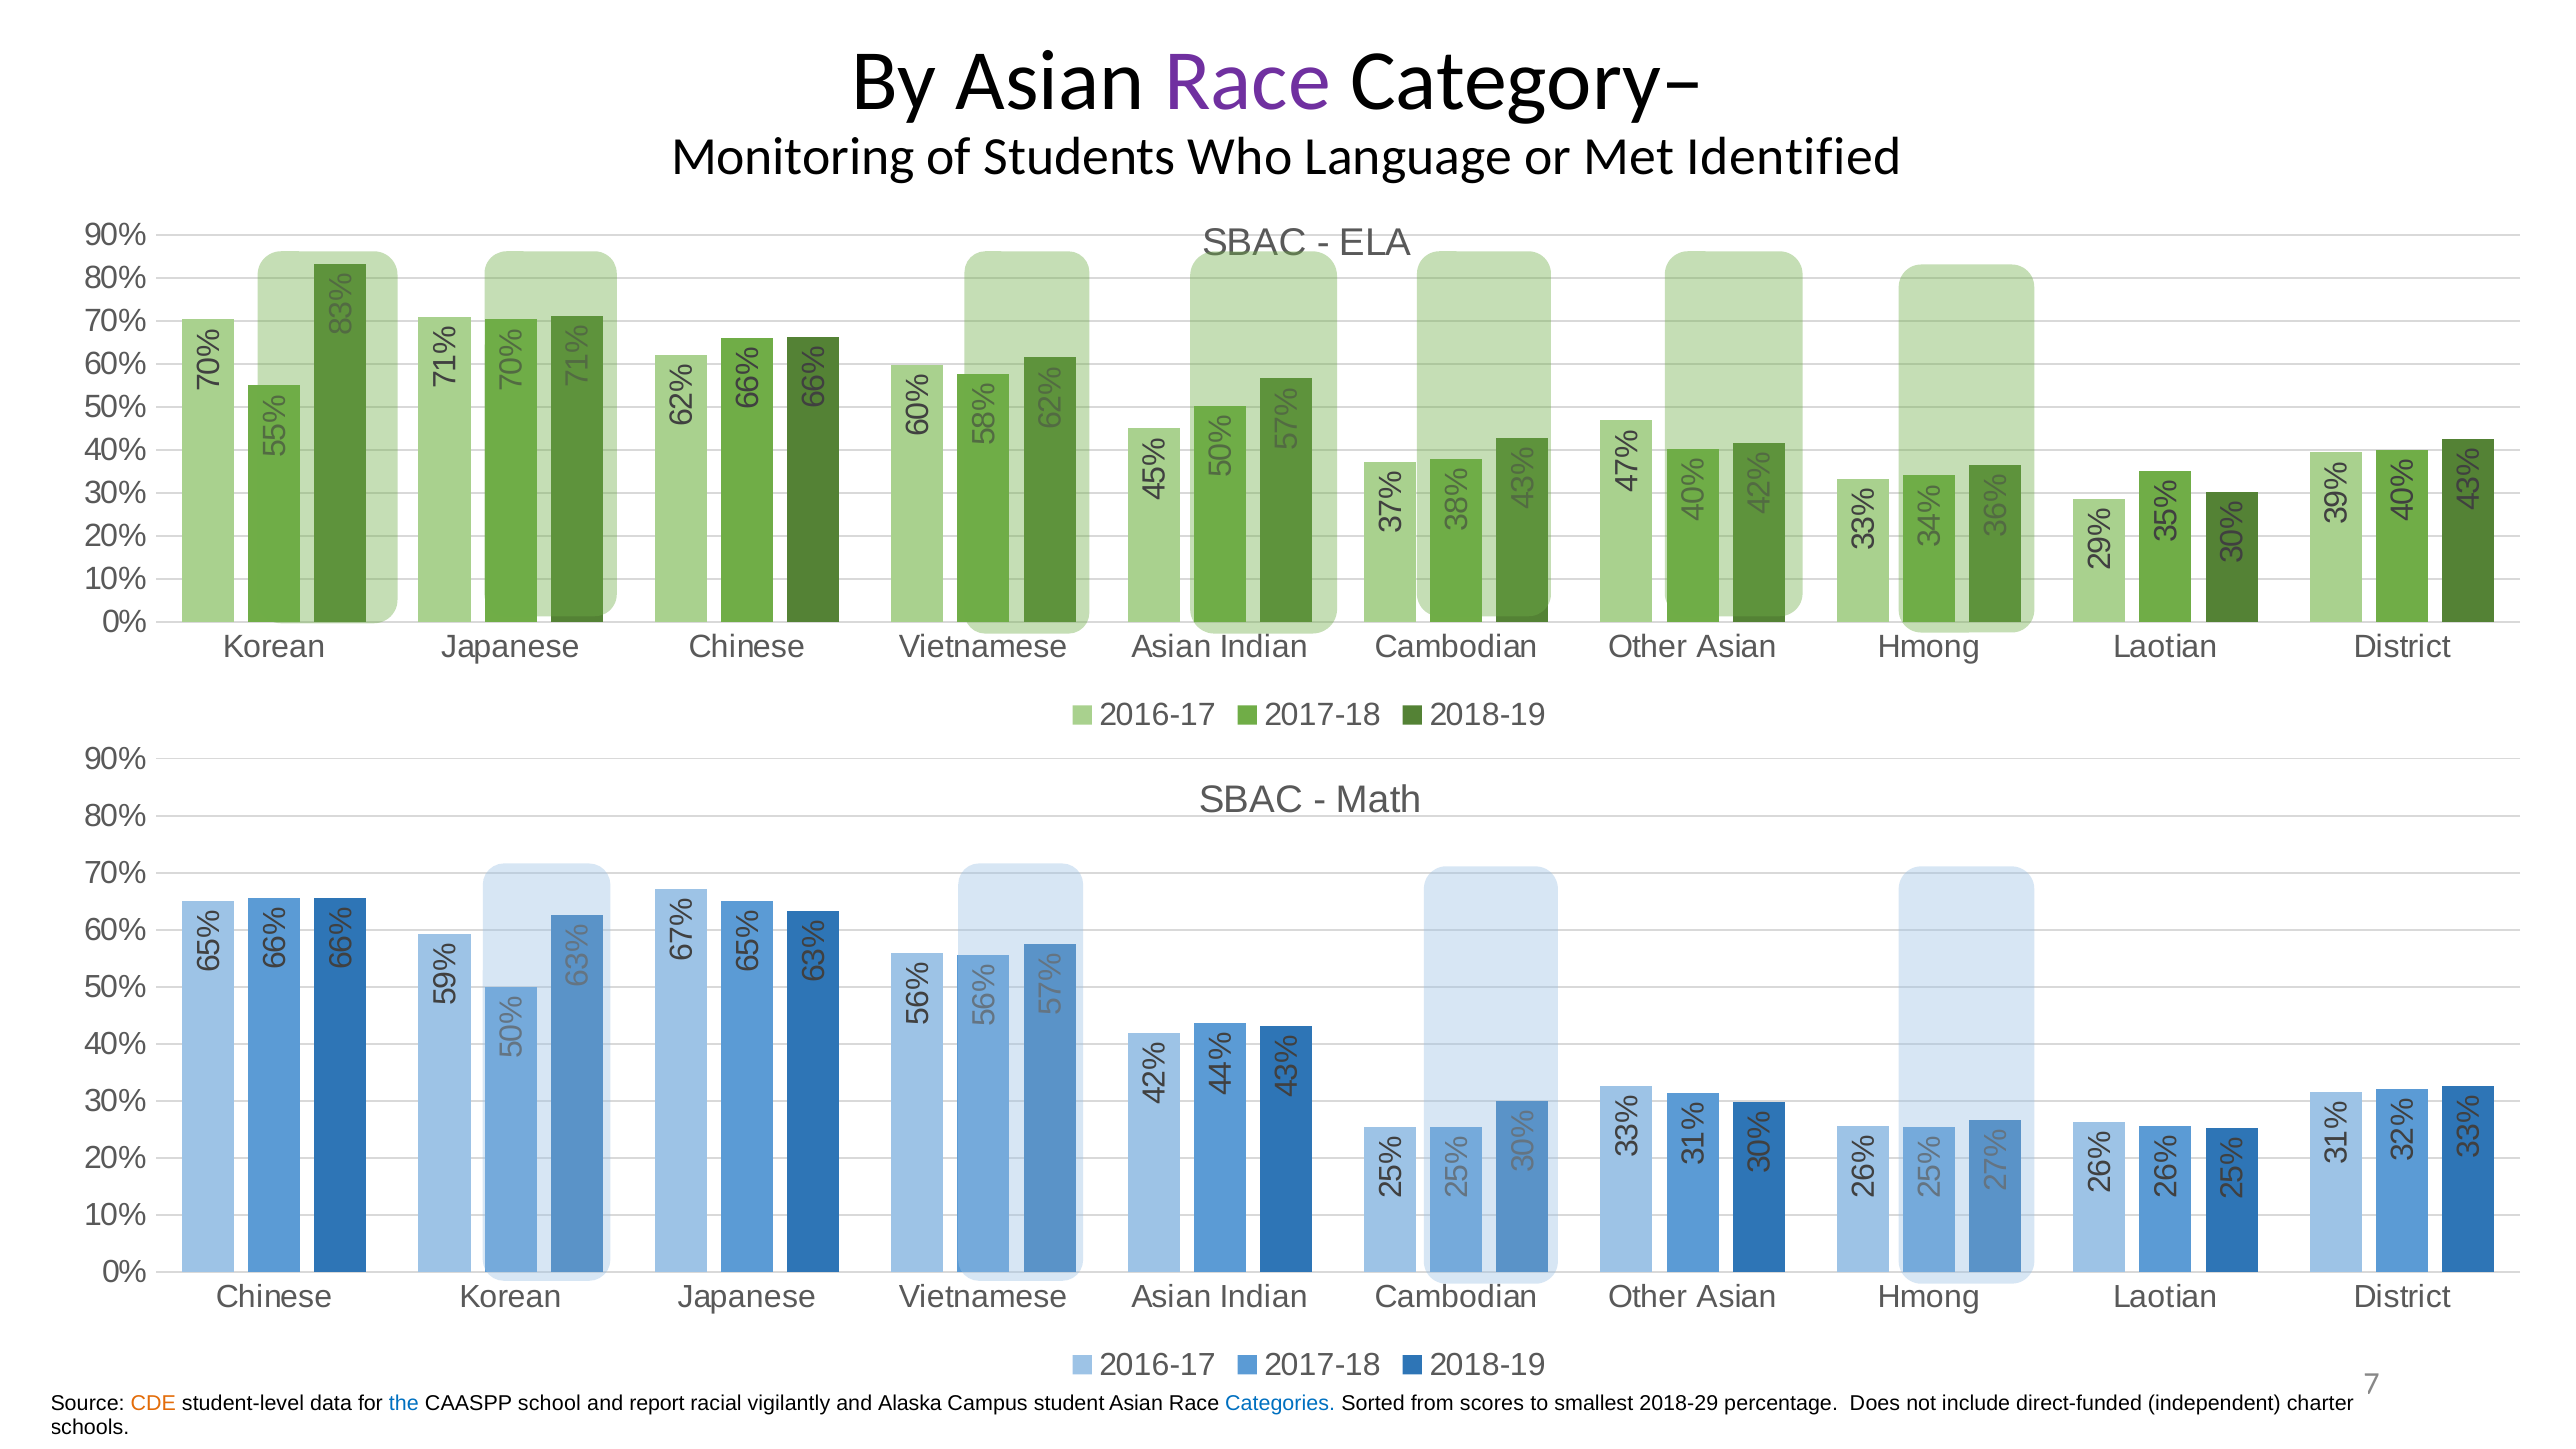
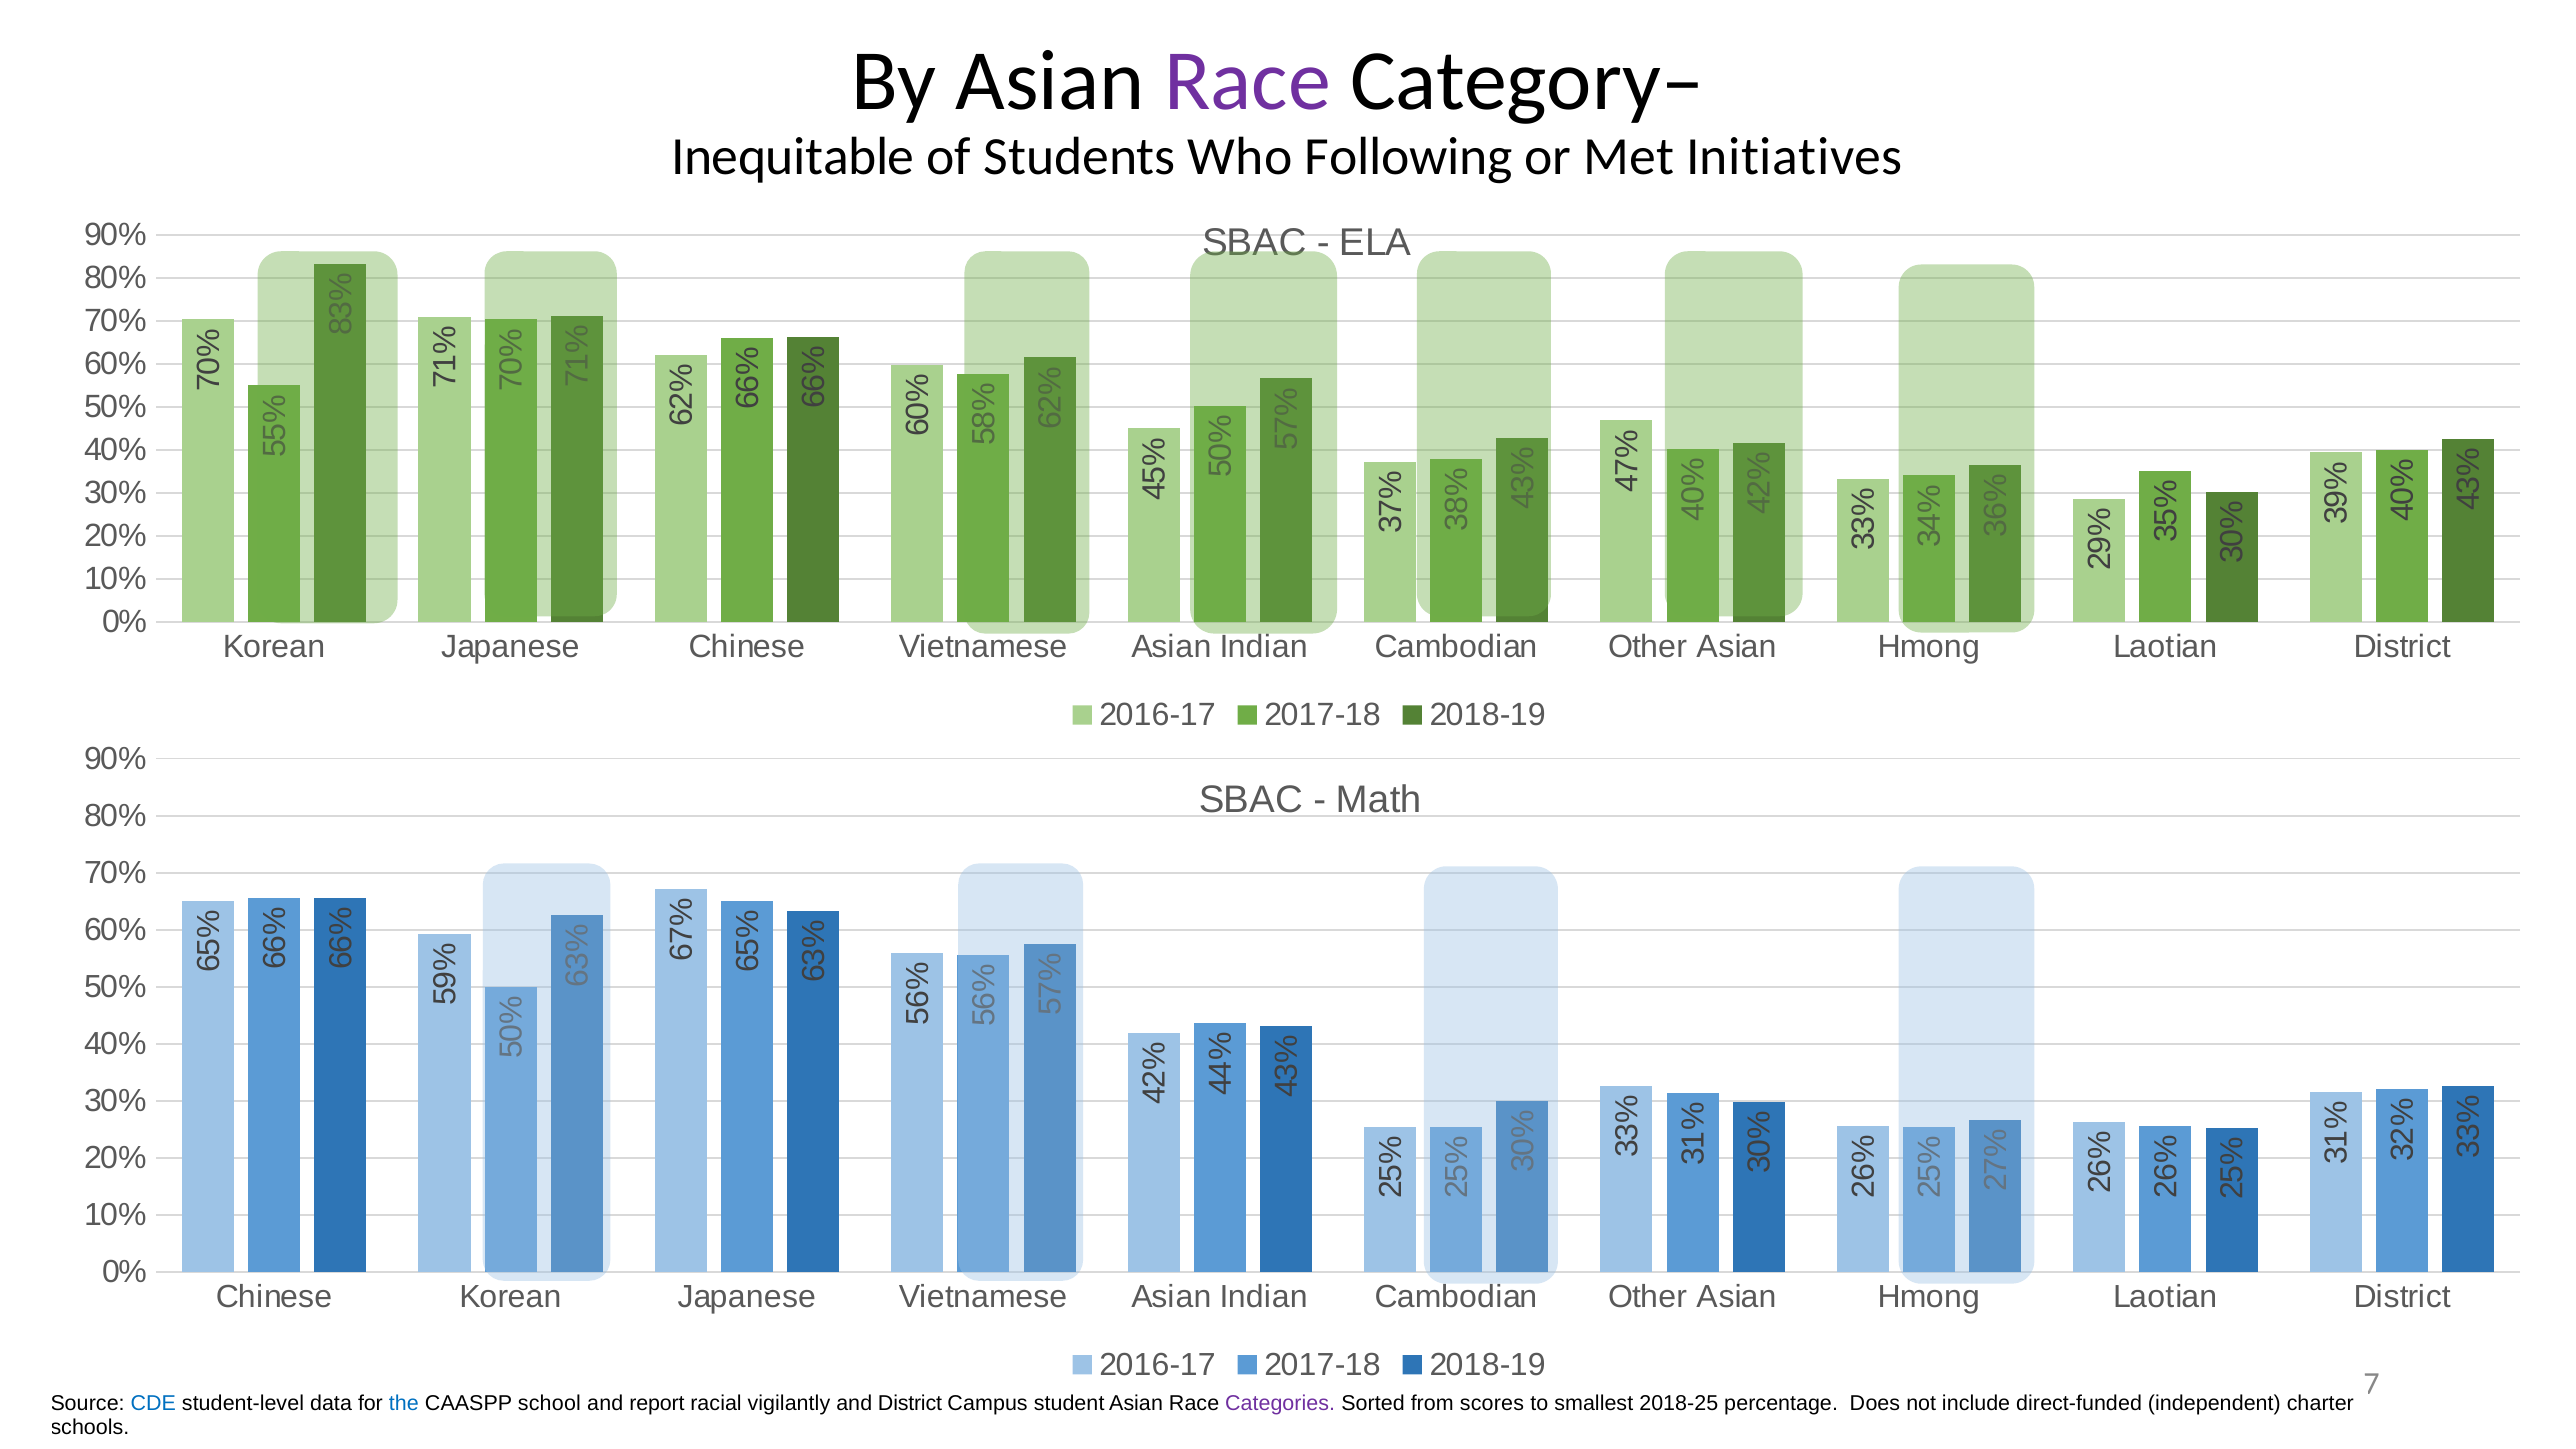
Monitoring: Monitoring -> Inequitable
Language: Language -> Following
Identified: Identified -> Initiatives
CDE colour: orange -> blue
and Alaska: Alaska -> District
Categories colour: blue -> purple
2018-29: 2018-29 -> 2018-25
